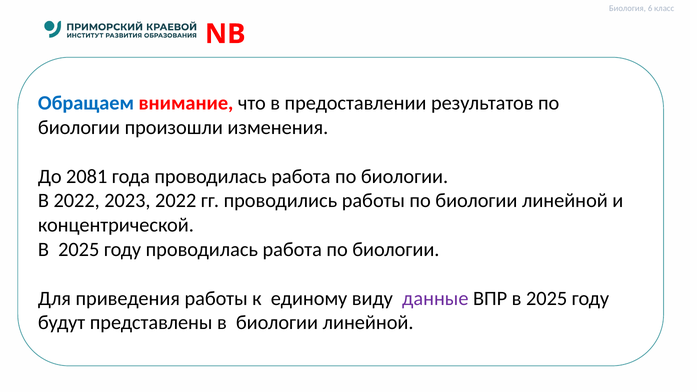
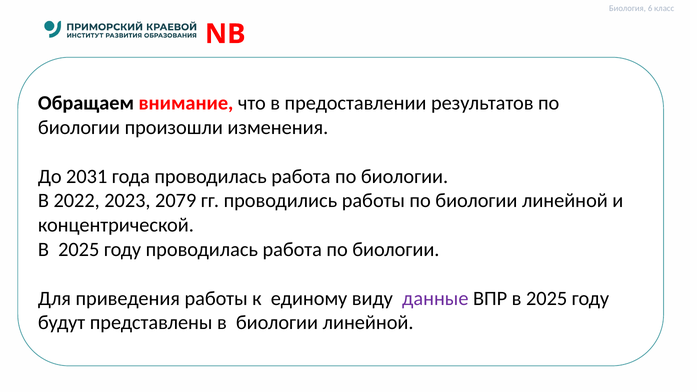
Обращаем colour: blue -> black
2081: 2081 -> 2031
2023 2022: 2022 -> 2079
